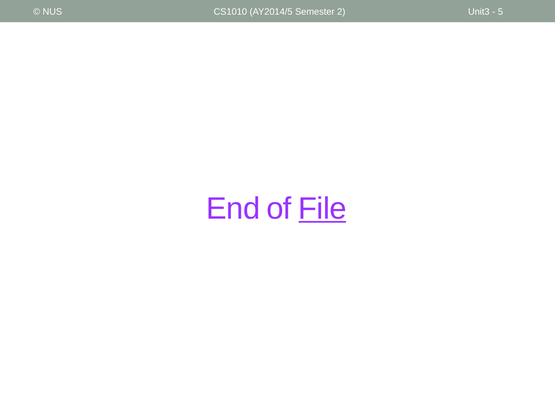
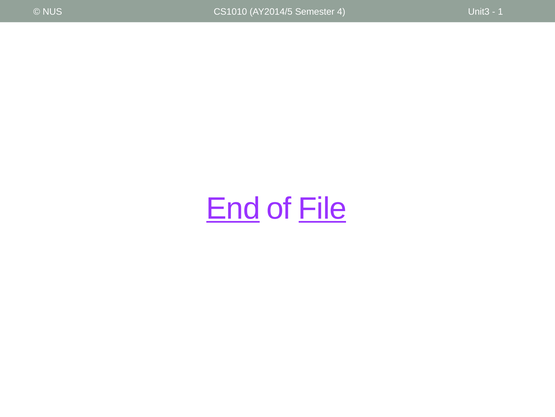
2: 2 -> 4
5: 5 -> 1
End underline: none -> present
